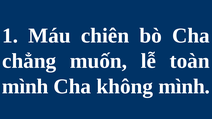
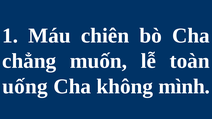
mình at (25, 87): mình -> uống
